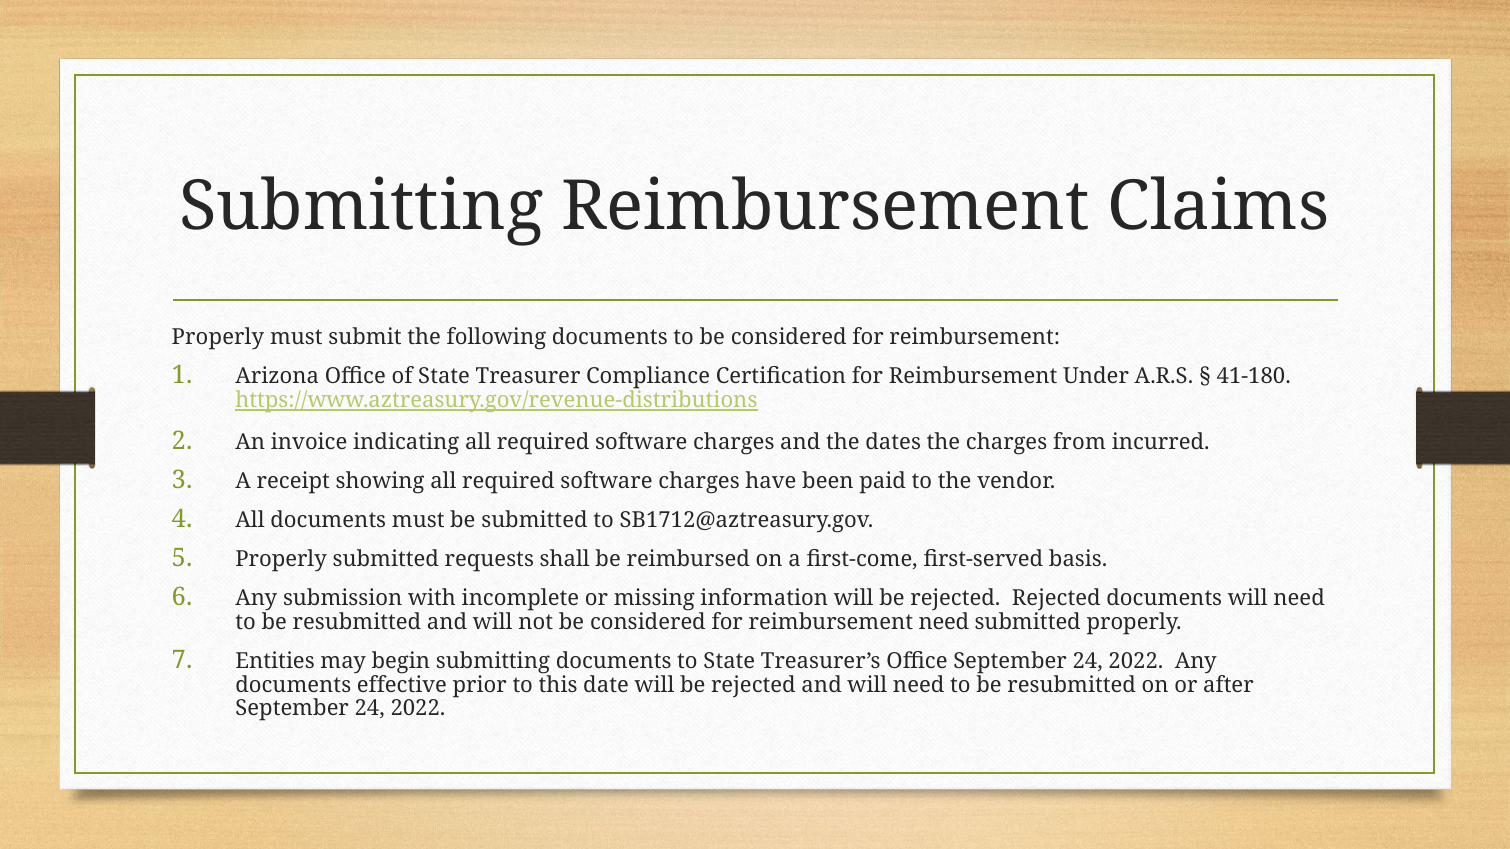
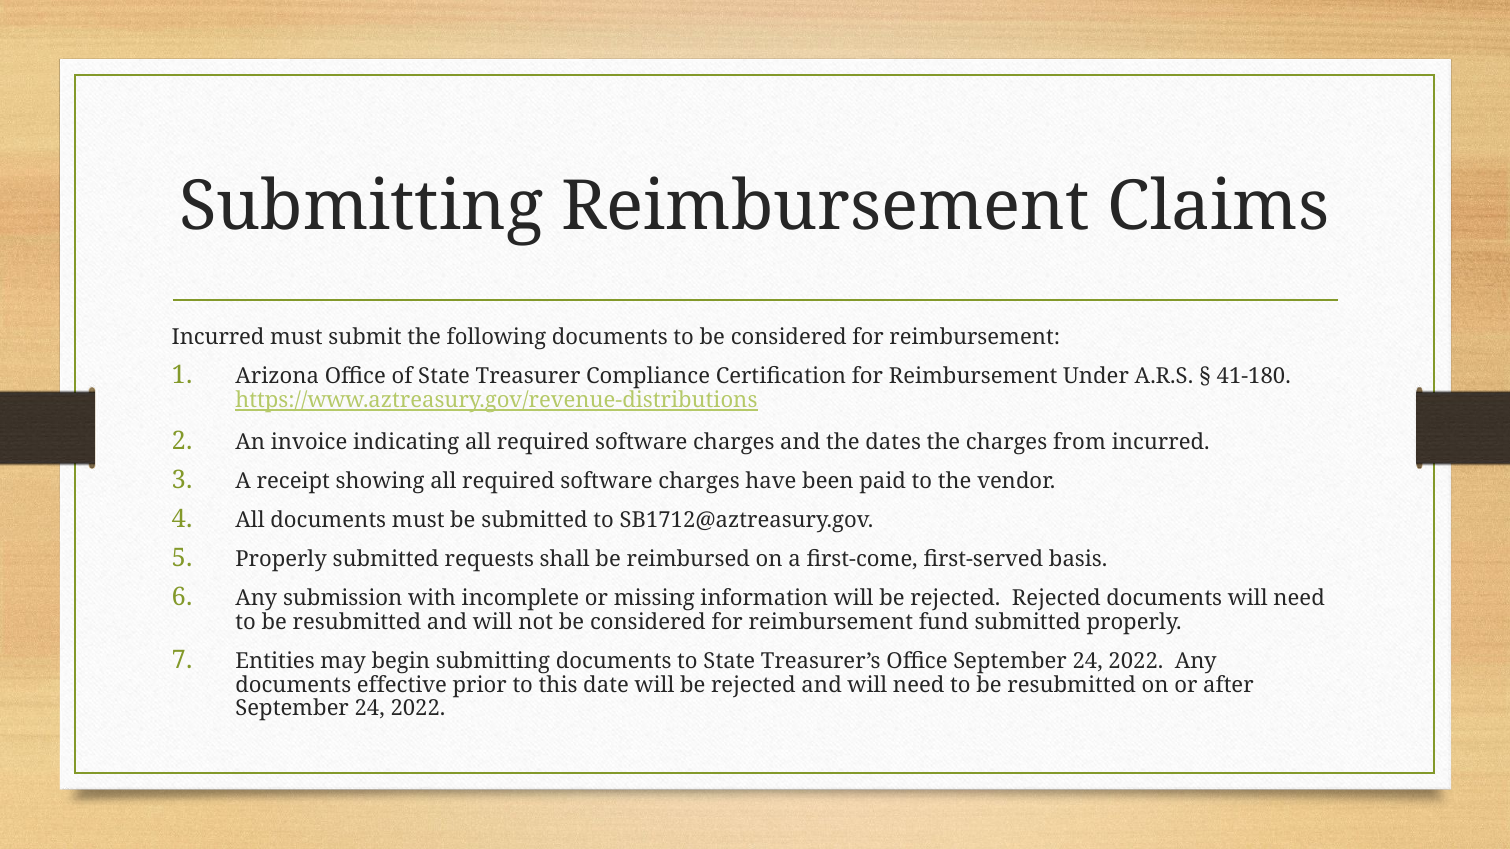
Properly at (218, 337): Properly -> Incurred
reimbursement need: need -> fund
